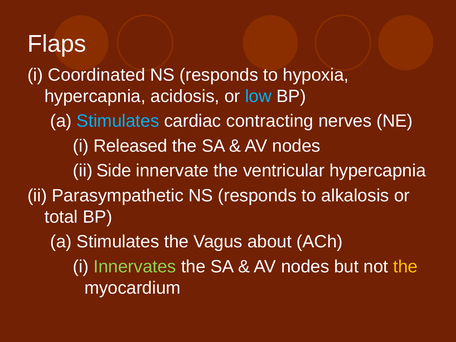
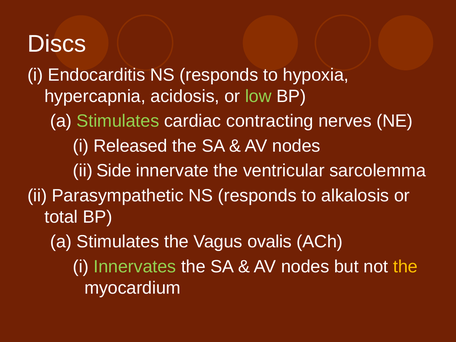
Flaps: Flaps -> Discs
Coordinated: Coordinated -> Endocarditis
low colour: light blue -> light green
Stimulates at (118, 121) colour: light blue -> light green
ventricular hypercapnia: hypercapnia -> sarcolemma
about: about -> ovalis
